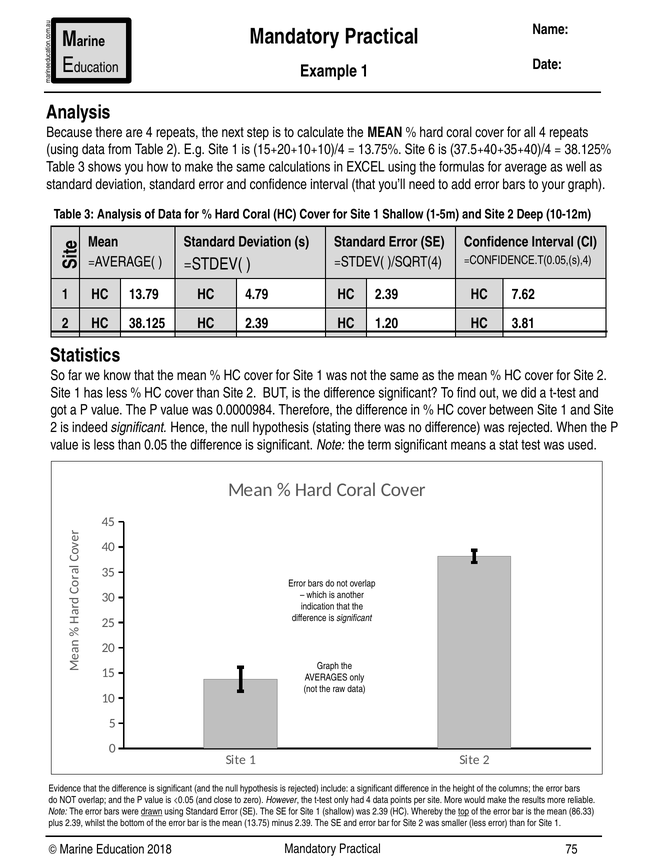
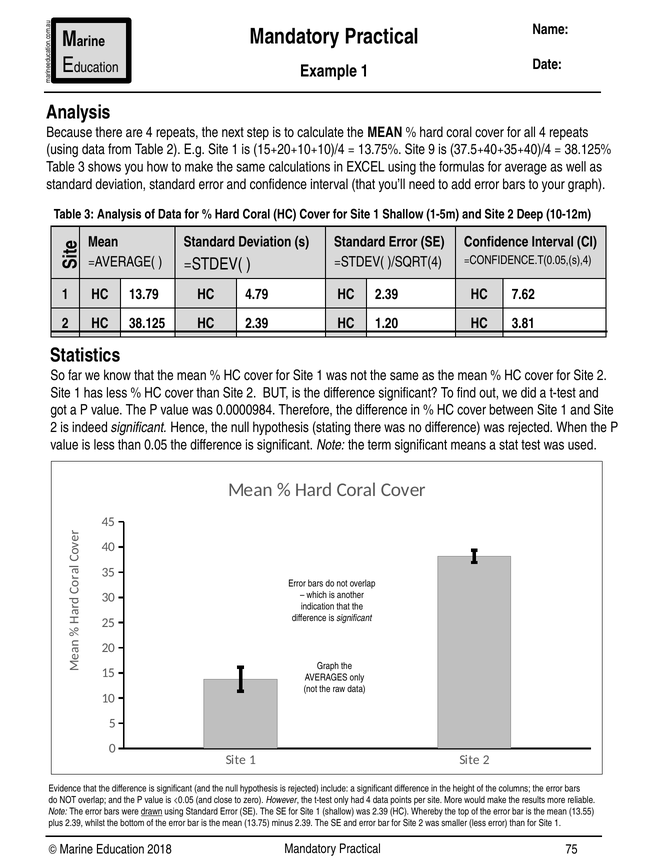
6: 6 -> 9
top underline: present -> none
86.33: 86.33 -> 13.55
